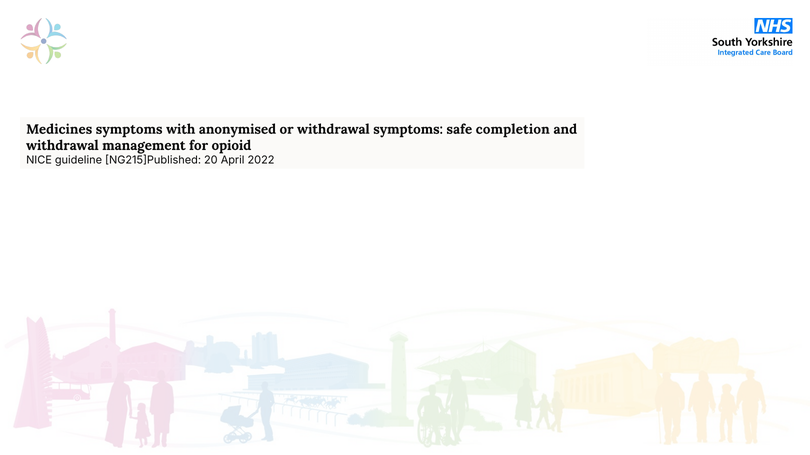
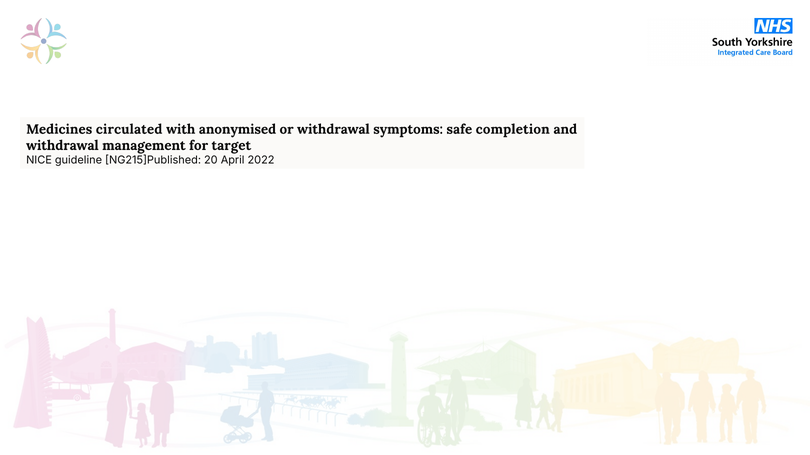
Medicines symptoms: symptoms -> circulated
opioid: opioid -> target
